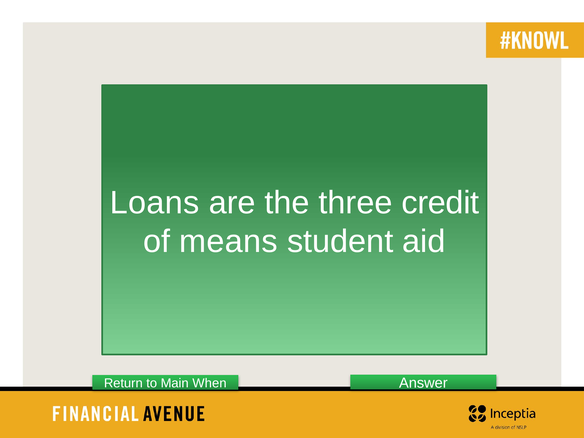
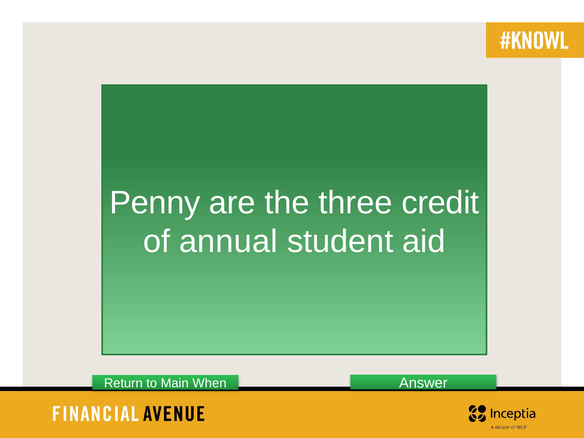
Loans: Loans -> Penny
means: means -> annual
